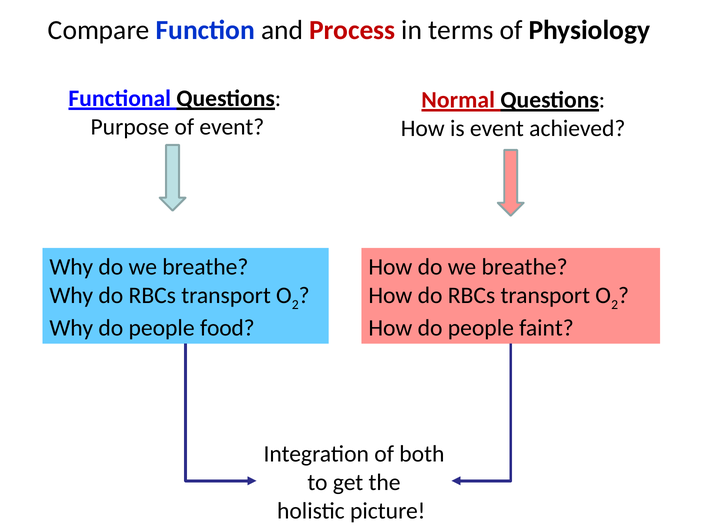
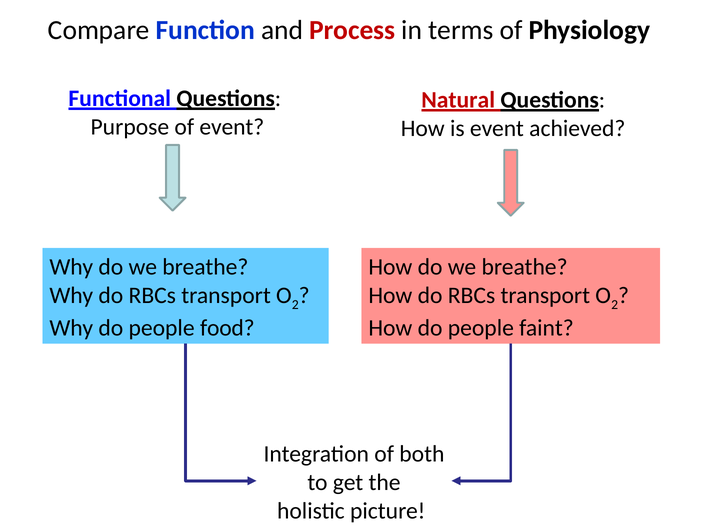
Normal: Normal -> Natural
